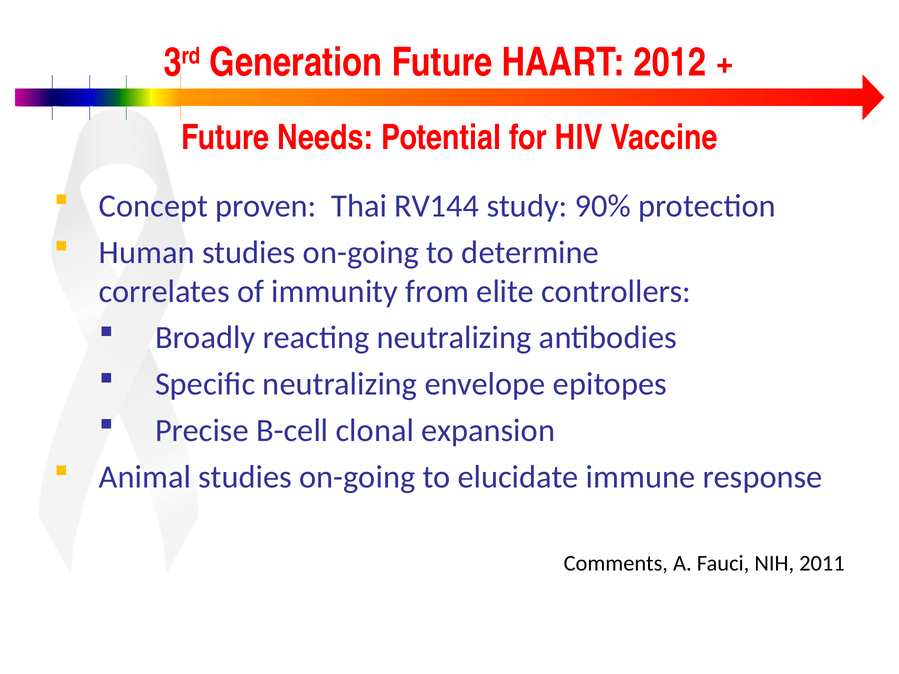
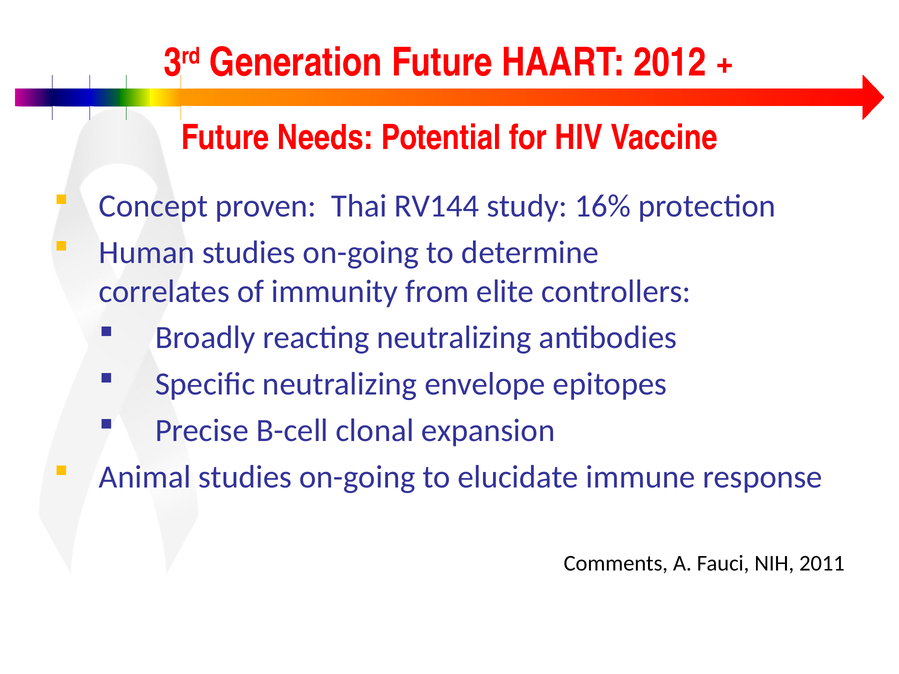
90%: 90% -> 16%
